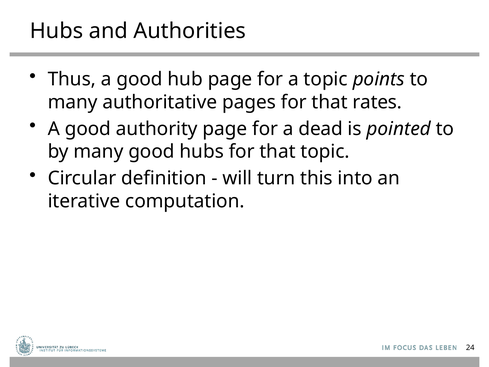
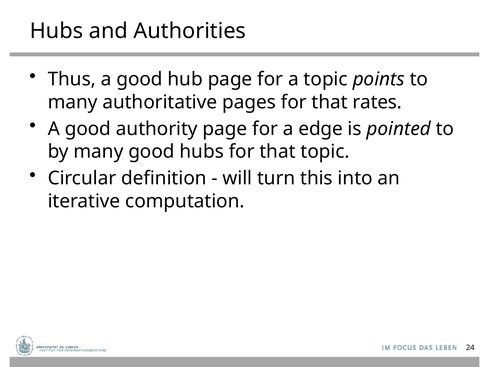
dead: dead -> edge
